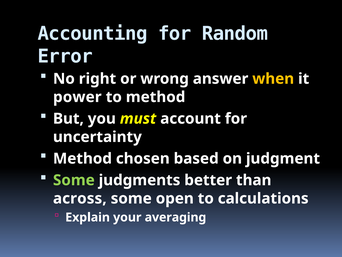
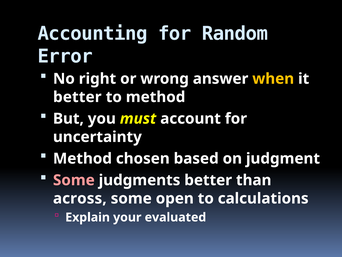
power at (77, 97): power -> better
Some at (74, 180) colour: light green -> pink
averaging: averaging -> evaluated
